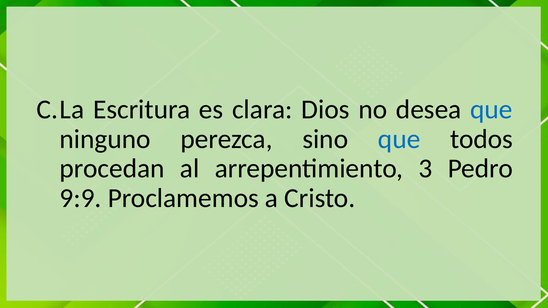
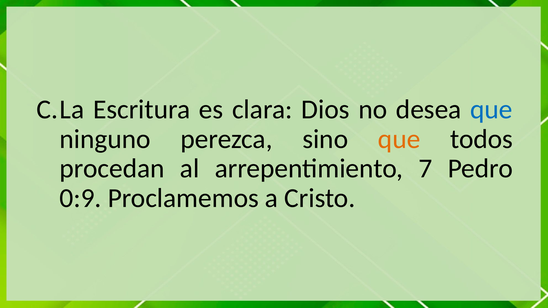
que at (399, 139) colour: blue -> orange
3: 3 -> 7
9:9: 9:9 -> 0:9
